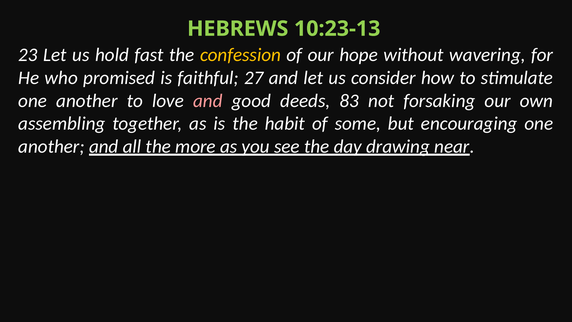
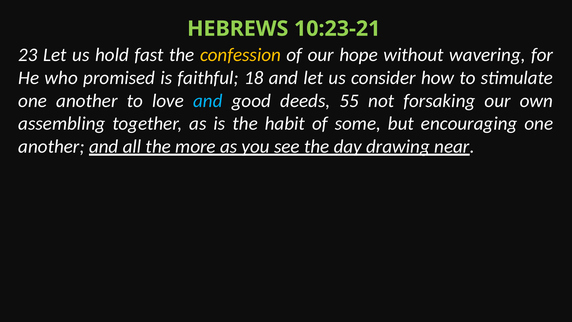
10:23-13: 10:23-13 -> 10:23-21
27: 27 -> 18
and at (208, 101) colour: pink -> light blue
83: 83 -> 55
